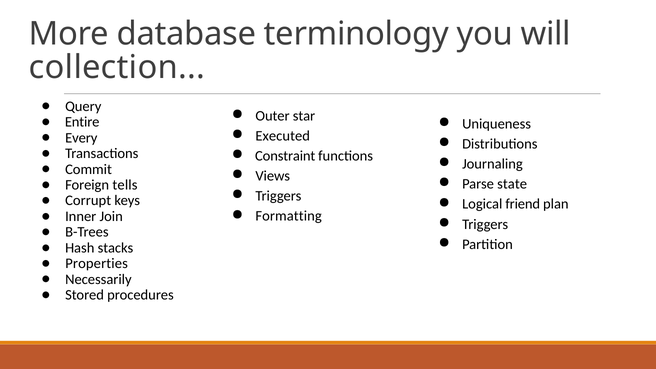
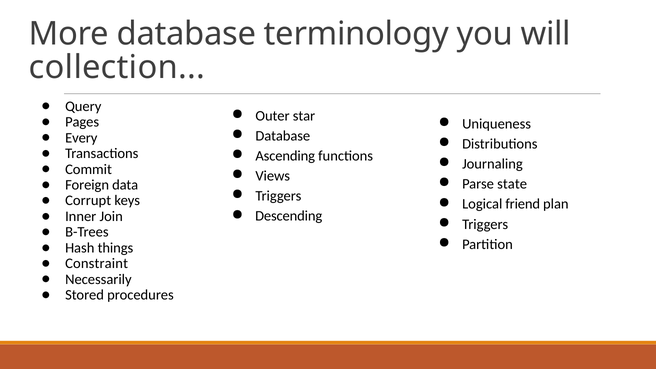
Entire: Entire -> Pages
Executed at (283, 136): Executed -> Database
Constraint: Constraint -> Ascending
tells: tells -> data
Formatting: Formatting -> Descending
stacks: stacks -> things
Properties: Properties -> Constraint
